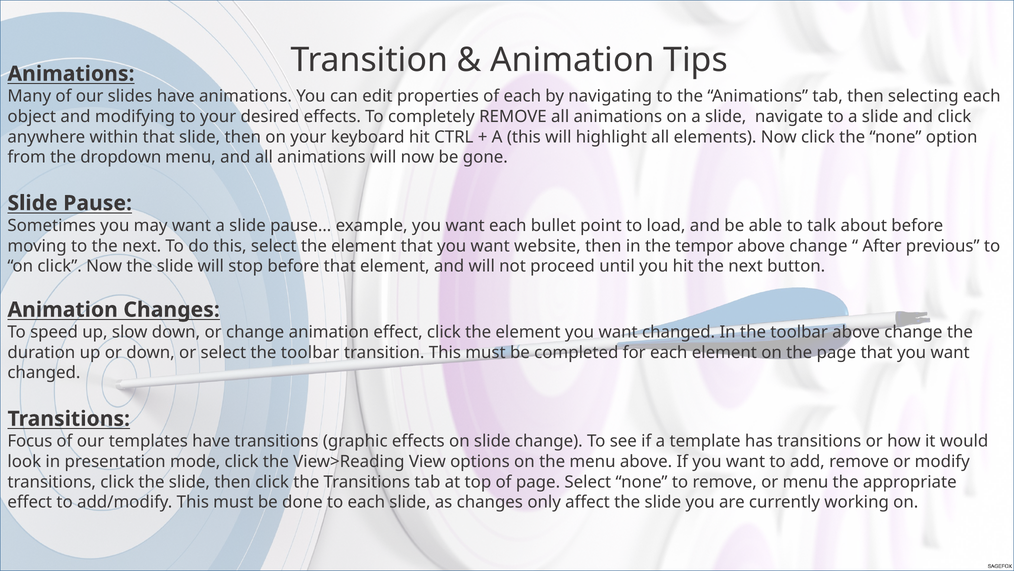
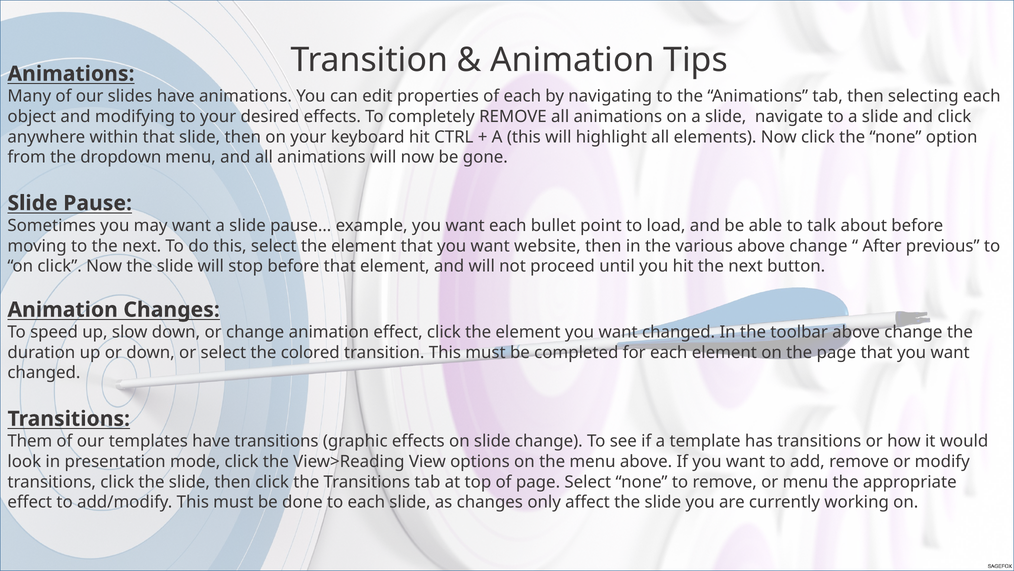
tempor: tempor -> various
select the toolbar: toolbar -> colored
Focus: Focus -> Them
